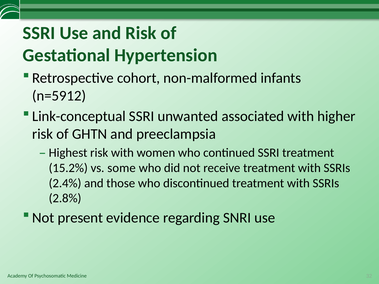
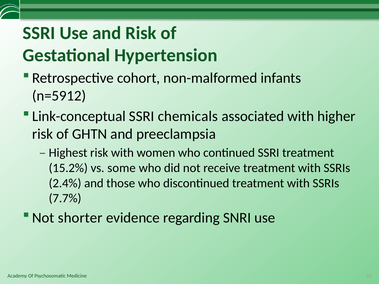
unwanted: unwanted -> chemicals
2.8%: 2.8% -> 7.7%
present: present -> shorter
